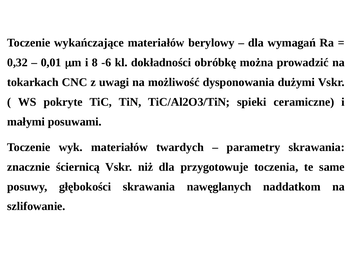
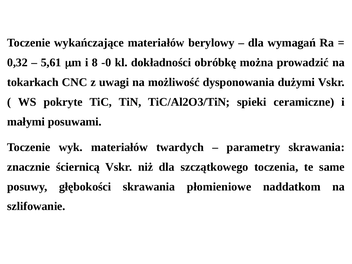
0,01: 0,01 -> 5,61
-6: -6 -> -0
przygotowuje: przygotowuje -> szczątkowego
nawęglanych: nawęglanych -> płomieniowe
